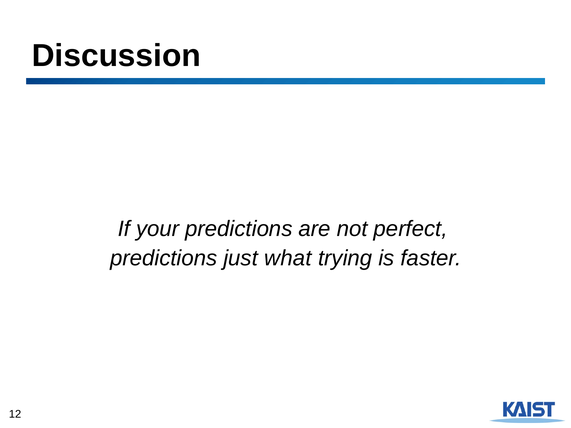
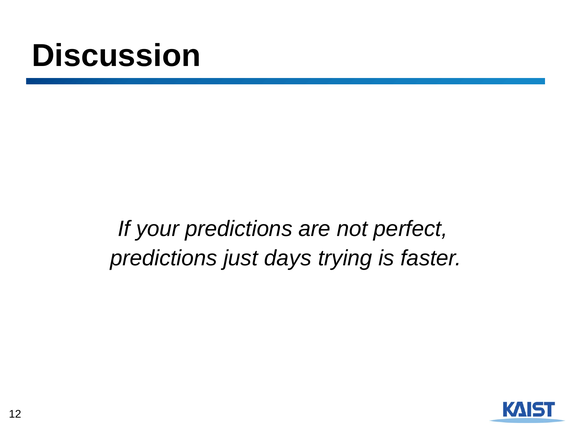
what: what -> days
